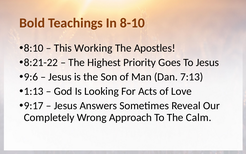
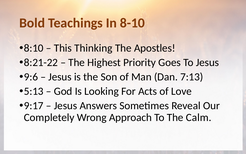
Working: Working -> Thinking
1:13: 1:13 -> 5:13
